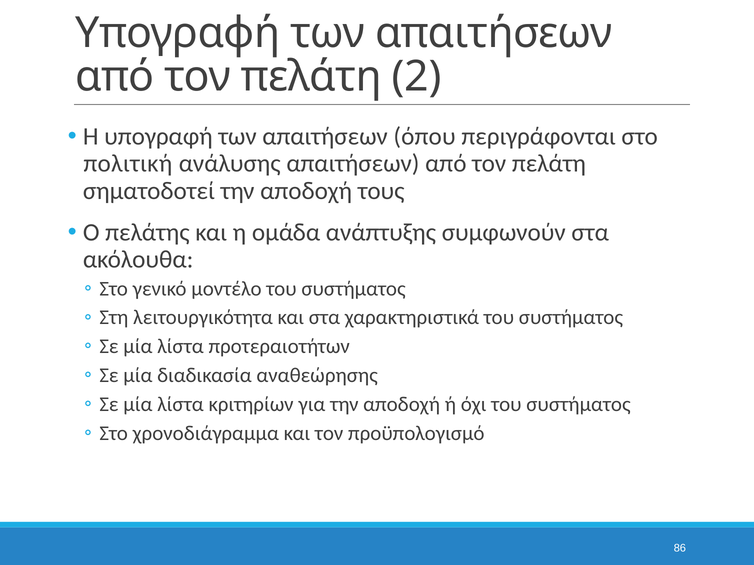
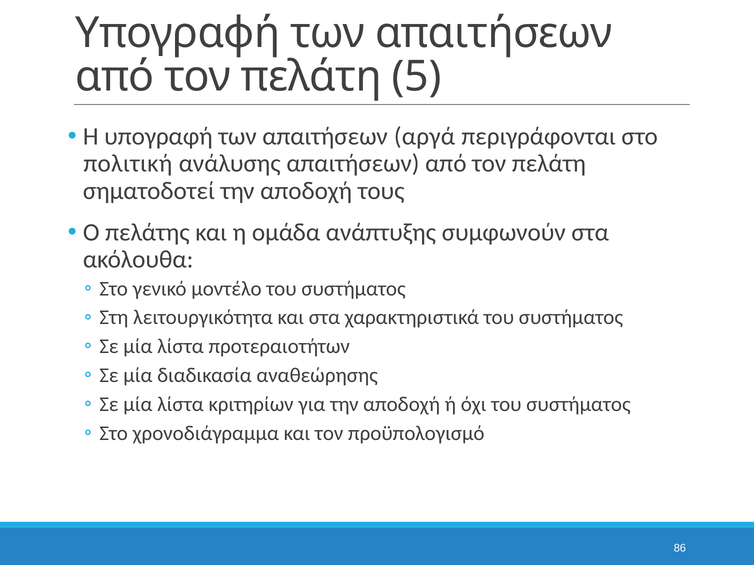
2: 2 -> 5
όπου: όπου -> αργά
